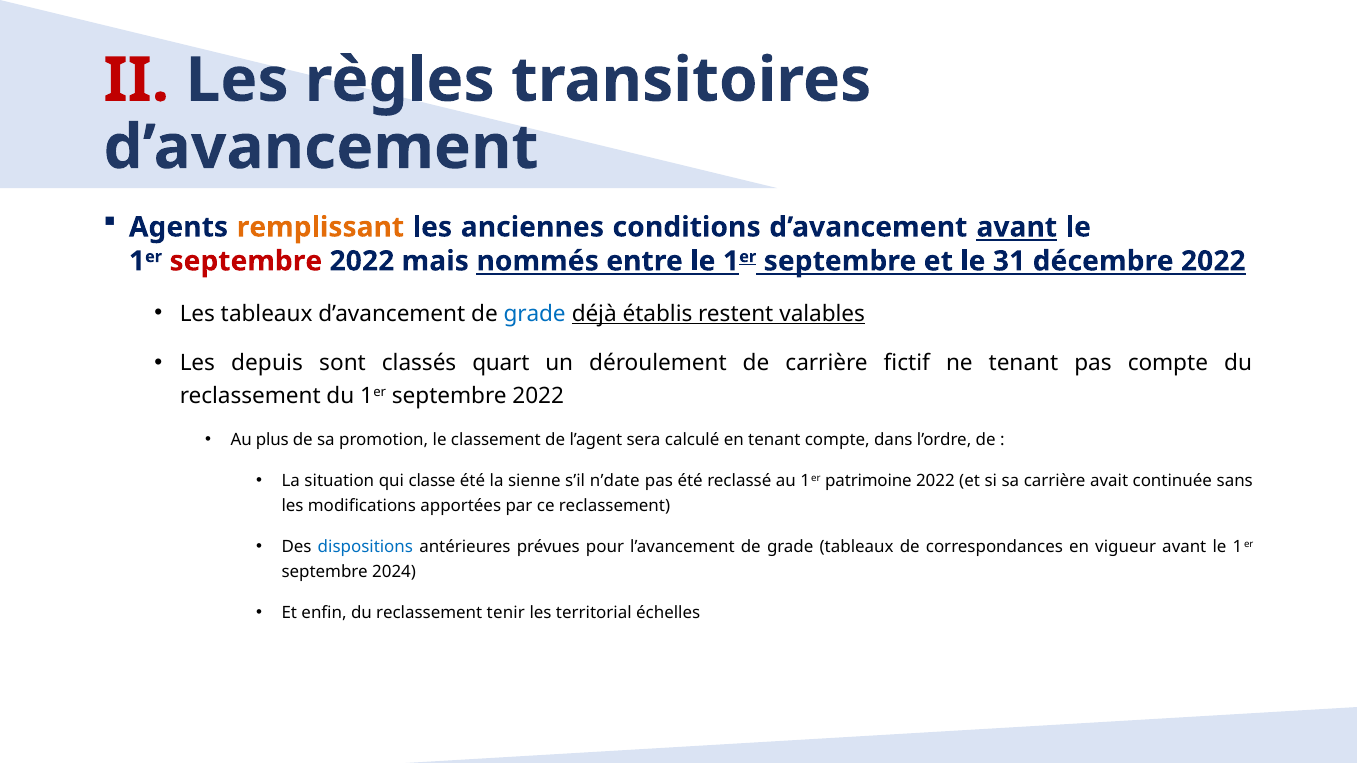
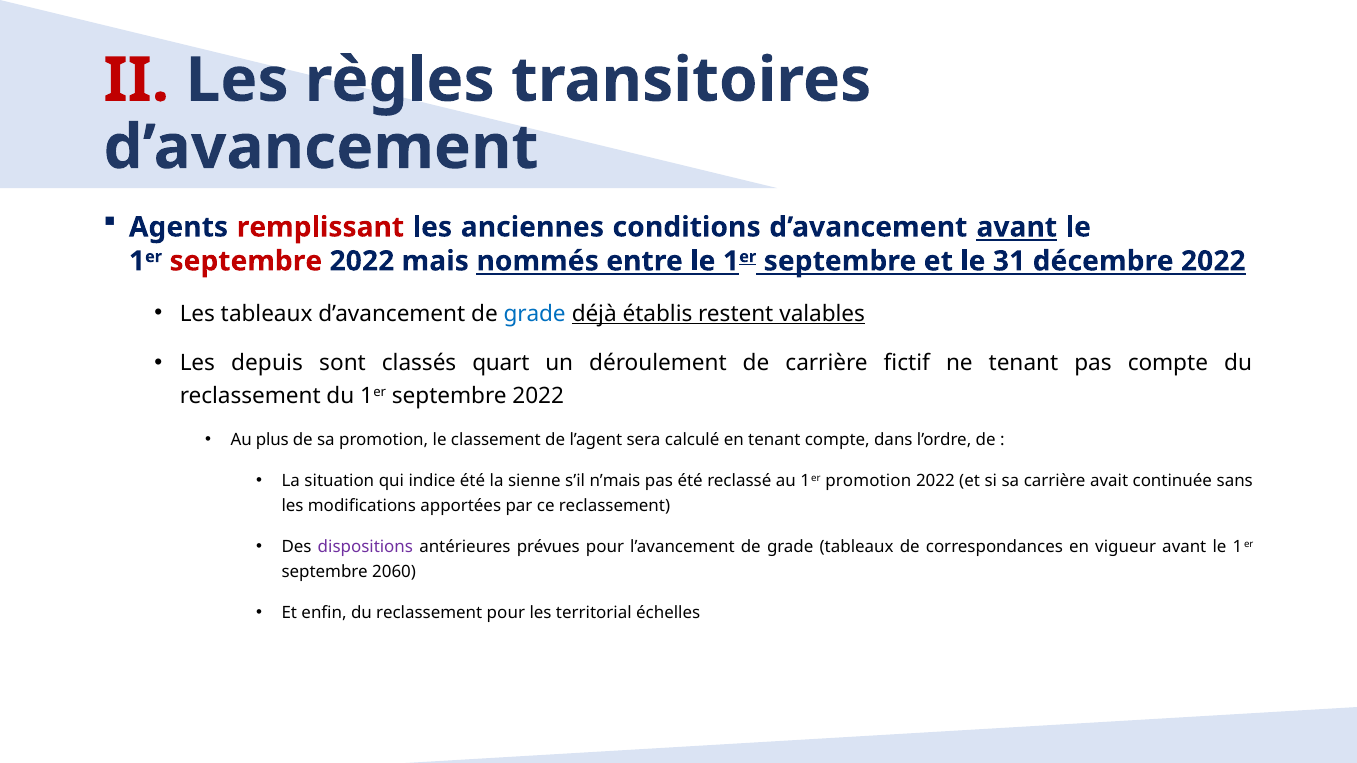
remplissant colour: orange -> red
classe: classe -> indice
n’date: n’date -> n’mais
1er patrimoine: patrimoine -> promotion
dispositions colour: blue -> purple
2024: 2024 -> 2060
reclassement tenir: tenir -> pour
